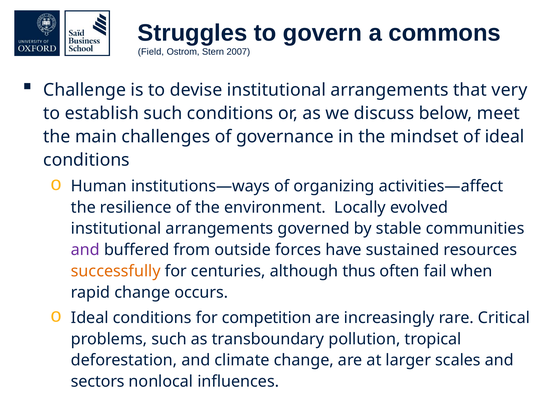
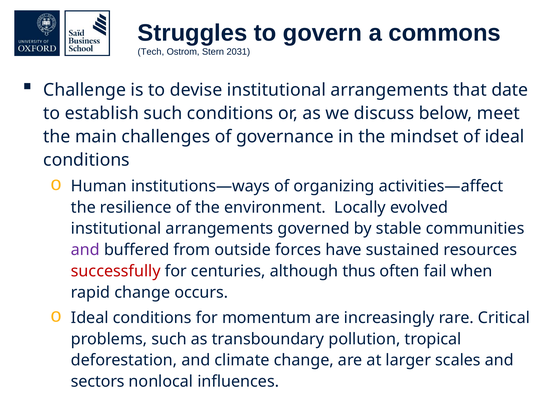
Field: Field -> Tech
2007: 2007 -> 2031
very: very -> date
successfully colour: orange -> red
competition: competition -> momentum
